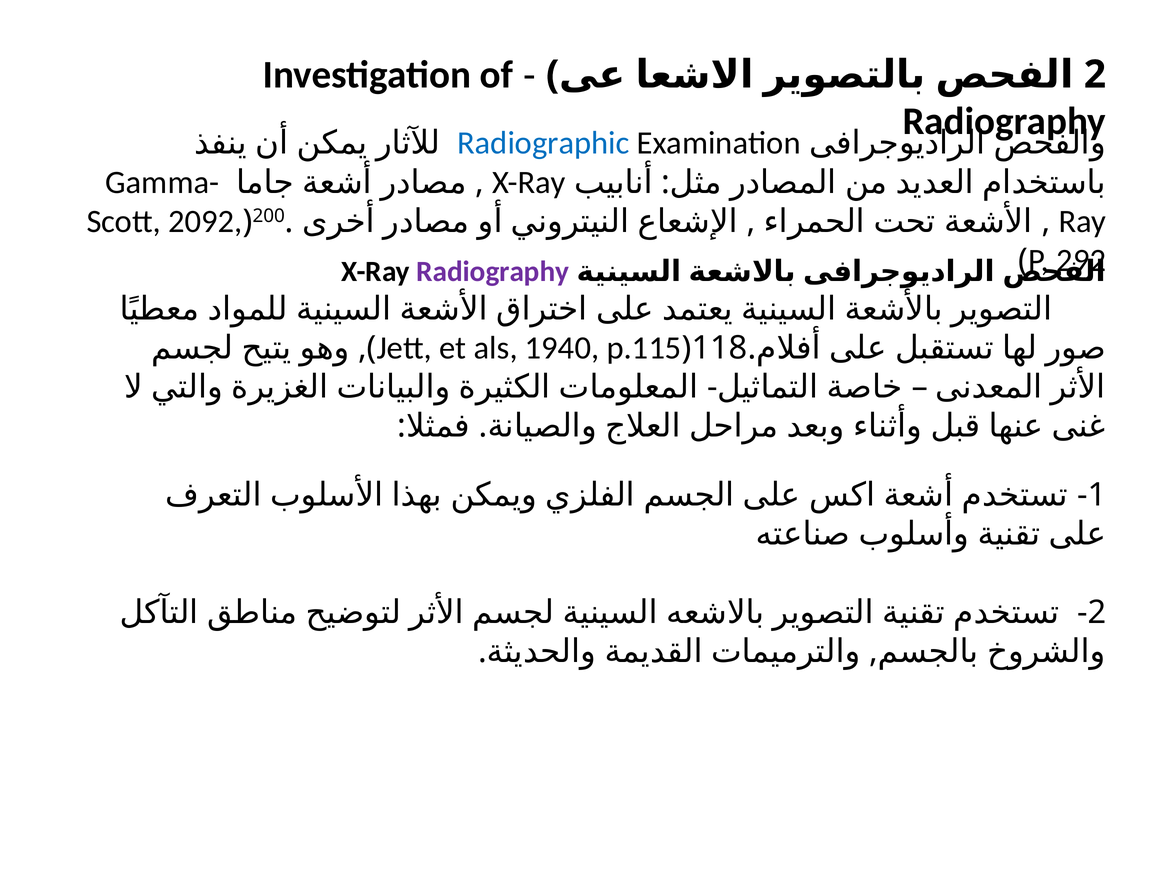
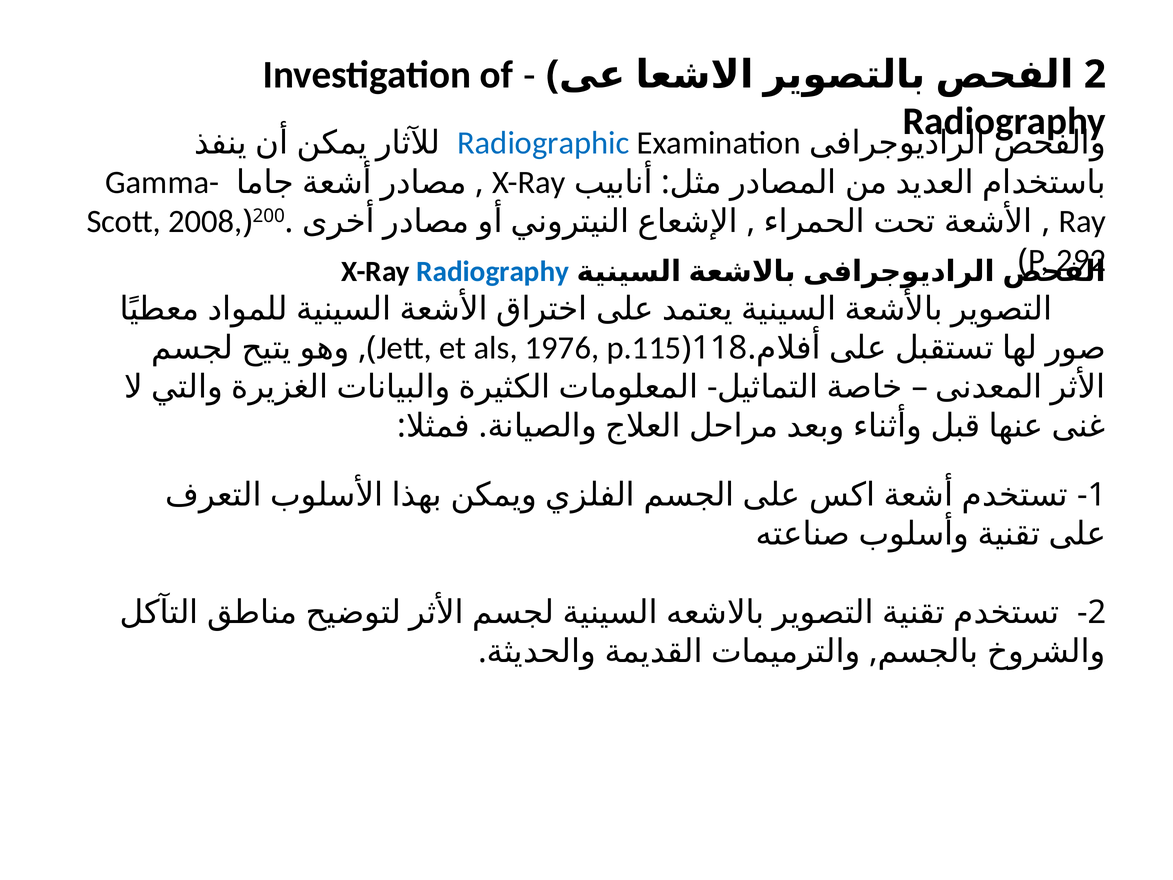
2092: 2092 -> 2008
Radiography at (493, 271) colour: purple -> blue
1940: 1940 -> 1976
